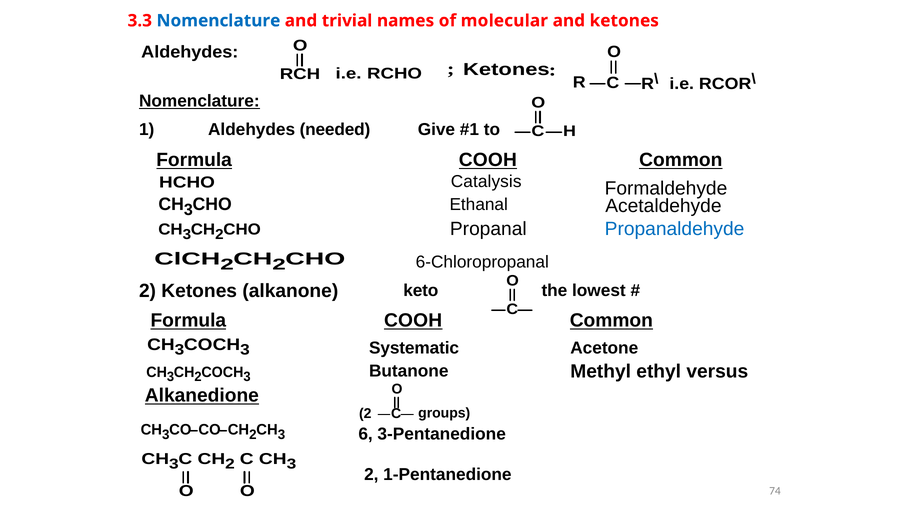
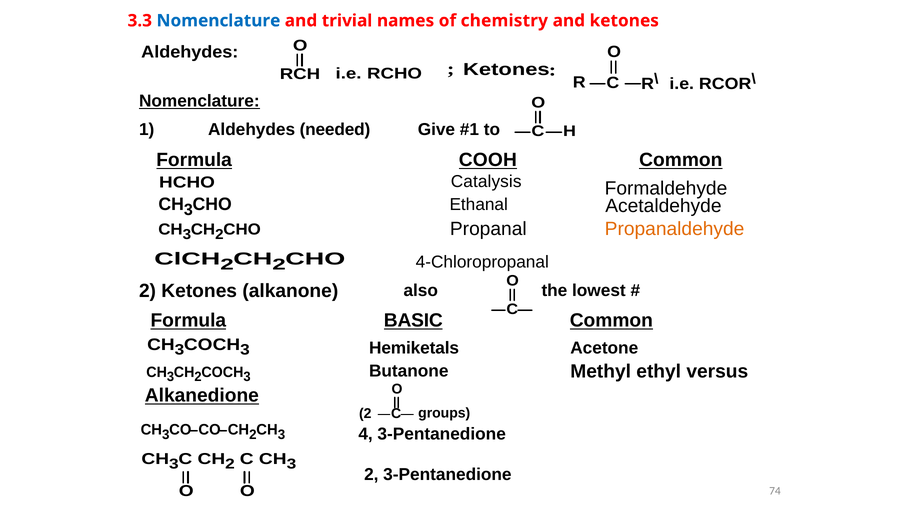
molecular: molecular -> chemistry
Propanaldehyde colour: blue -> orange
6-Chloropropanal: 6-Chloropropanal -> 4-Chloropropanal
keto: keto -> also
COOH at (413, 321): COOH -> BASIC
Systematic: Systematic -> Hemiketals
6: 6 -> 4
2 1-Pentanedione: 1-Pentanedione -> 3-Pentanedione
